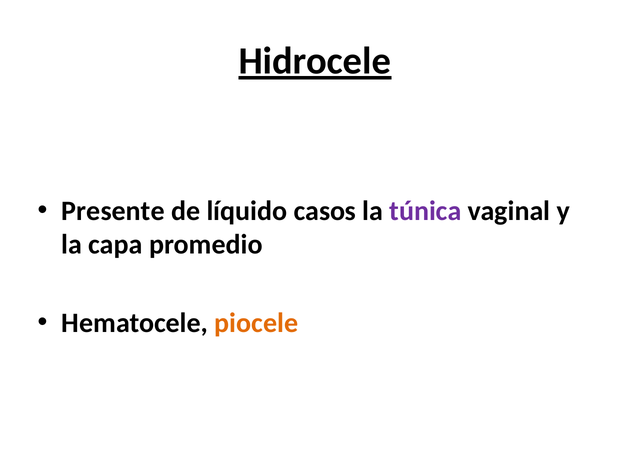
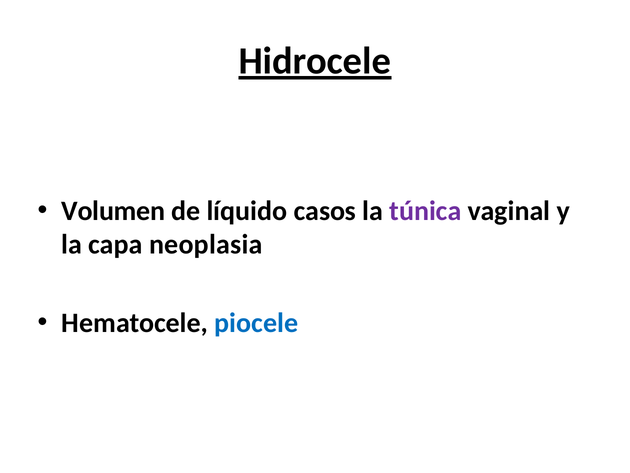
Presente: Presente -> Volumen
promedio: promedio -> neoplasia
piocele colour: orange -> blue
